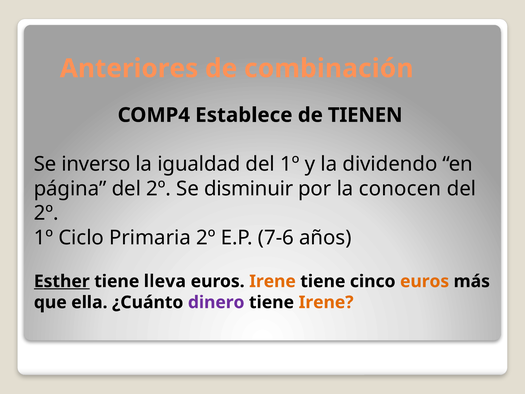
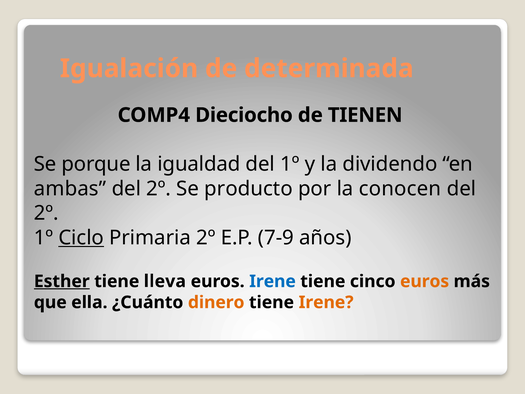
Anteriores: Anteriores -> Igualación
combinación: combinación -> determinada
Establece: Establece -> Dieciocho
inverso: inverso -> porque
página: página -> ambas
disminuir: disminuir -> producto
Ciclo underline: none -> present
7-6: 7-6 -> 7-9
Irene at (273, 281) colour: orange -> blue
dinero colour: purple -> orange
